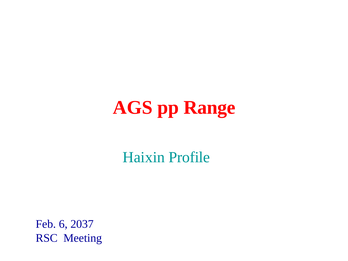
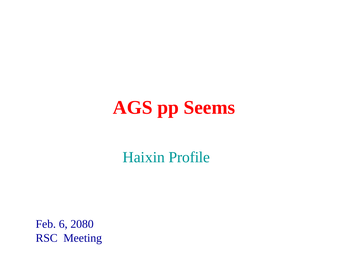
Range: Range -> Seems
2037: 2037 -> 2080
